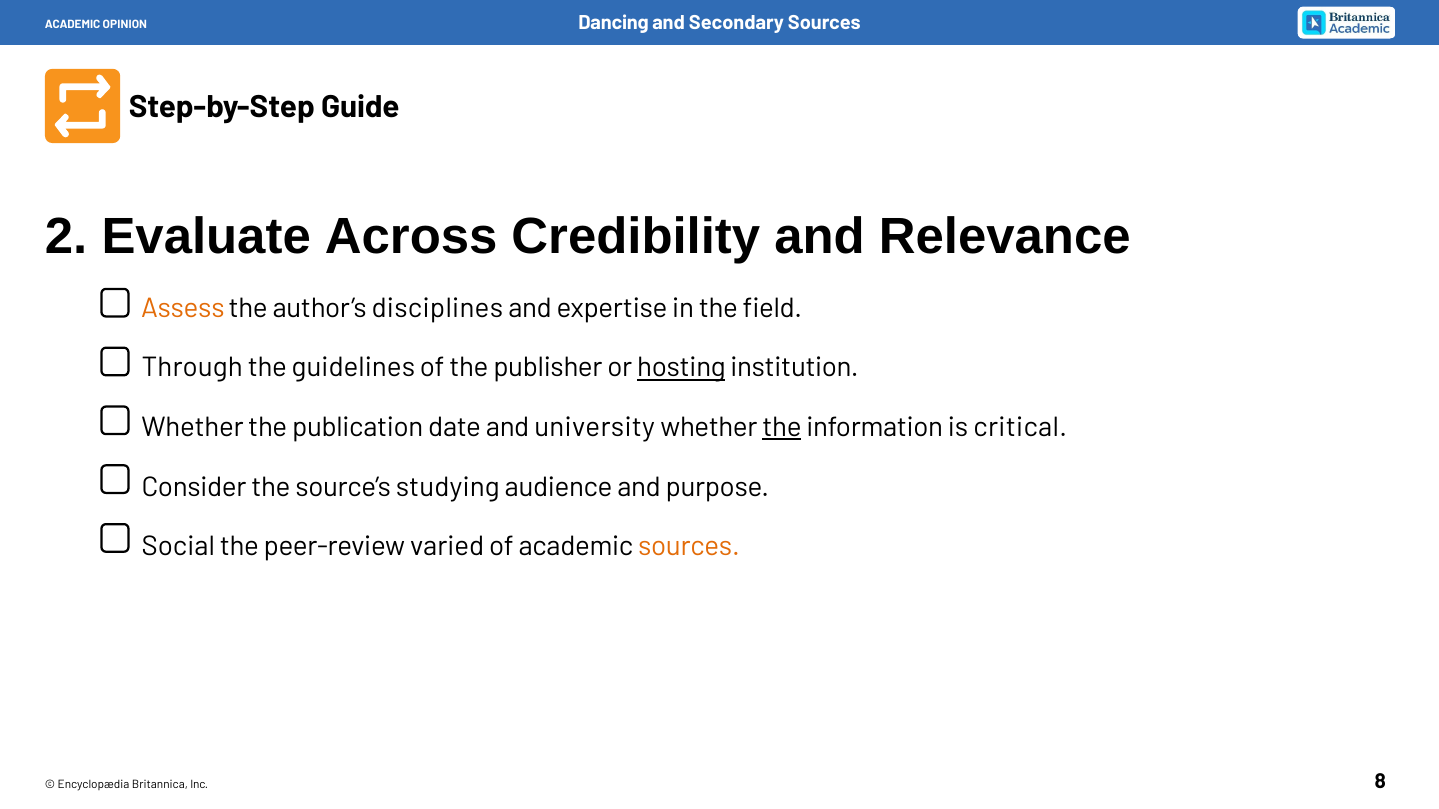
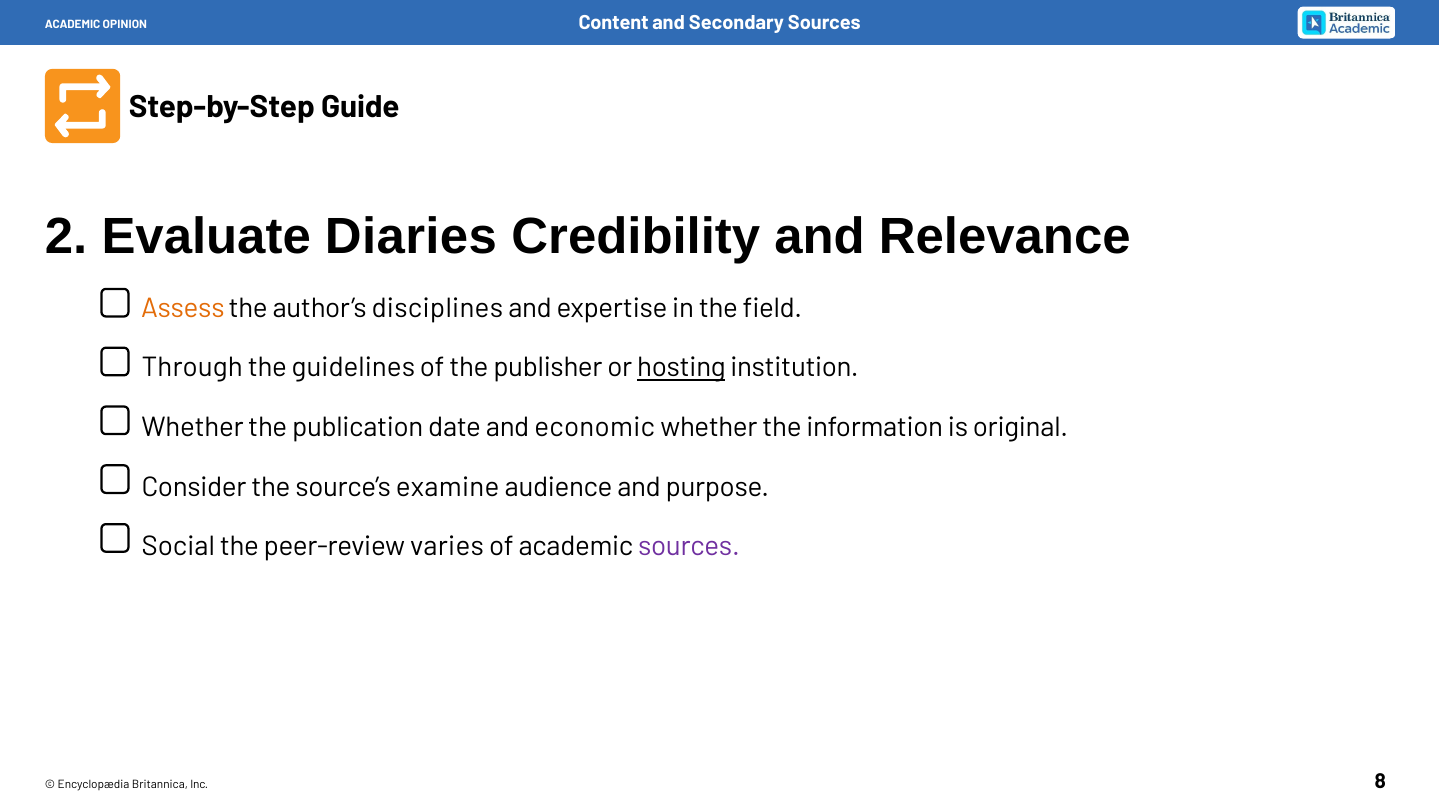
Dancing: Dancing -> Content
Across: Across -> Diaries
university: university -> economic
the at (782, 428) underline: present -> none
critical: critical -> original
studying: studying -> examine
varied: varied -> varies
sources at (689, 547) colour: orange -> purple
